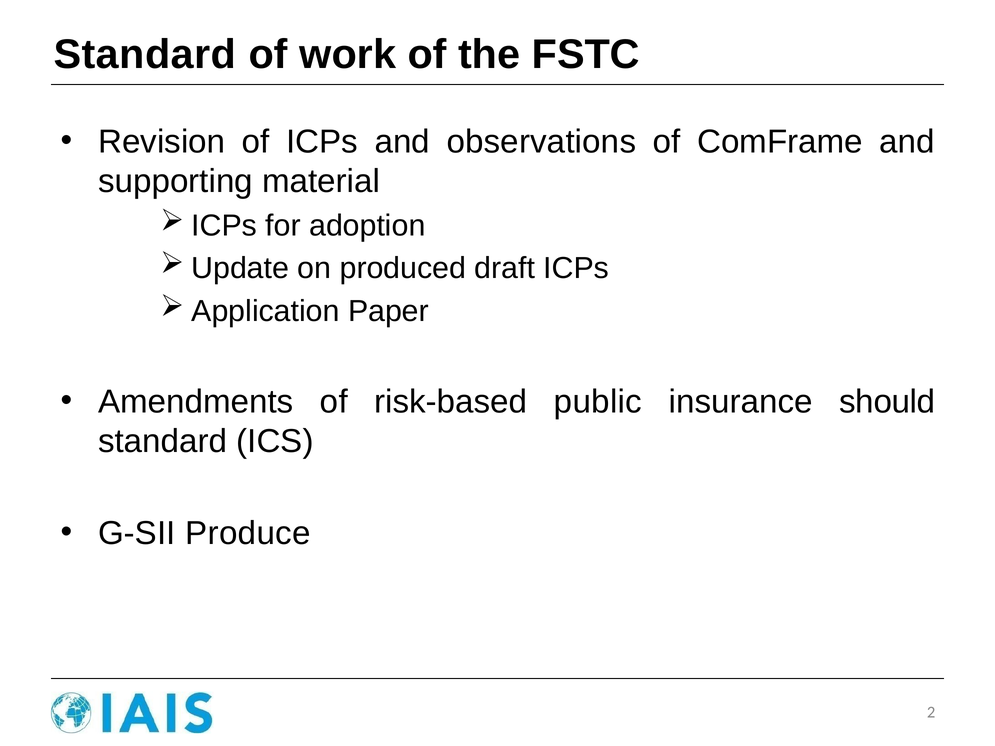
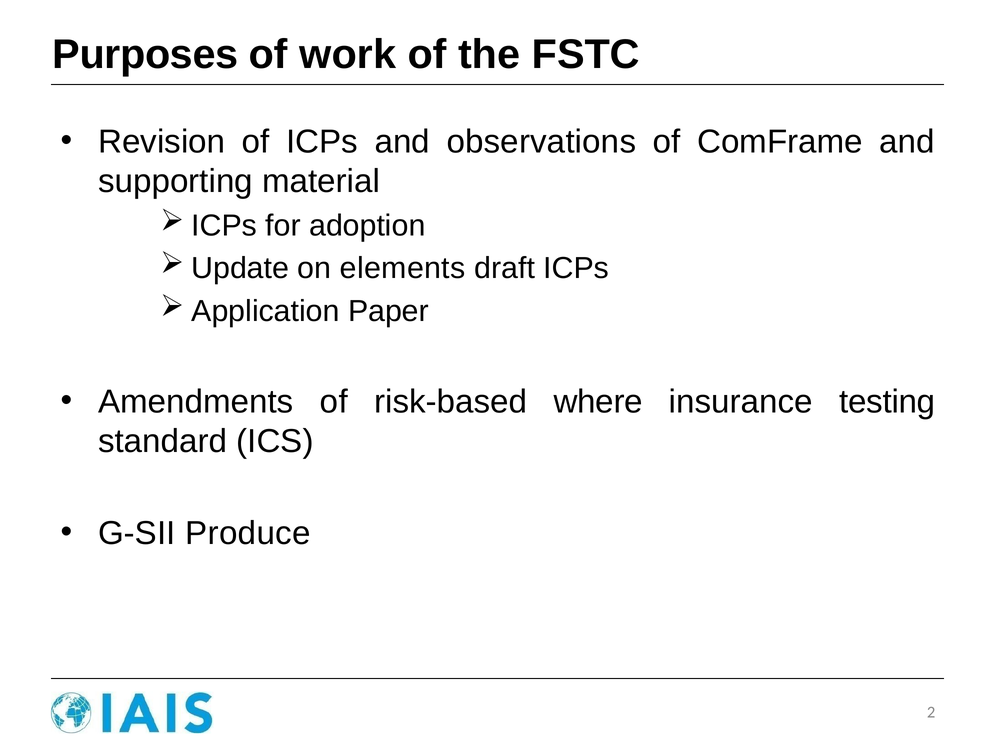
Standard at (145, 55): Standard -> Purposes
produced: produced -> elements
public: public -> where
should: should -> testing
